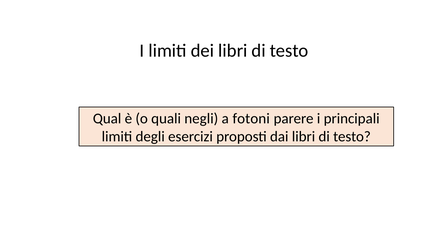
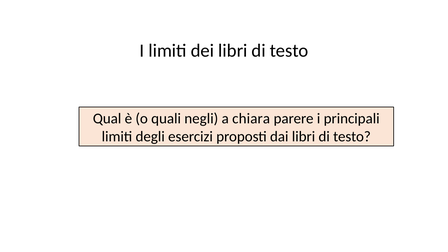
fotoni: fotoni -> chiara
